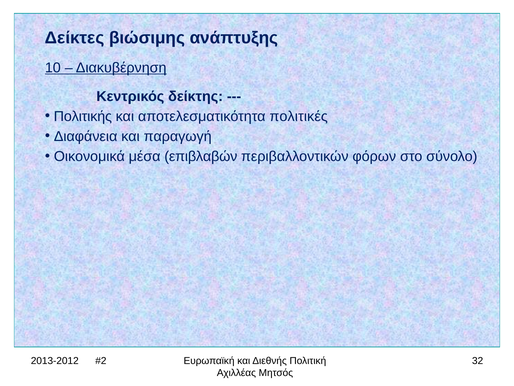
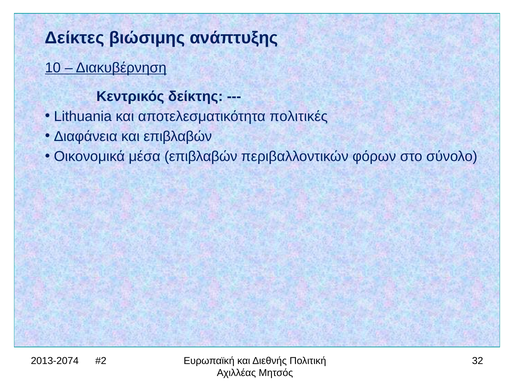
Πολιτικής: Πολιτικής -> Lithuania
και παραγωγή: παραγωγή -> επιβλαβών
2013-2012: 2013-2012 -> 2013-2074
